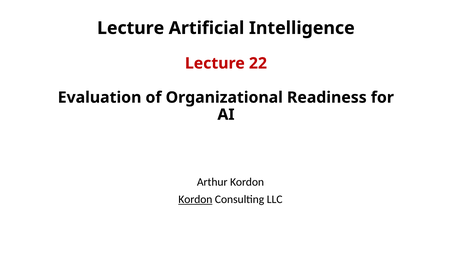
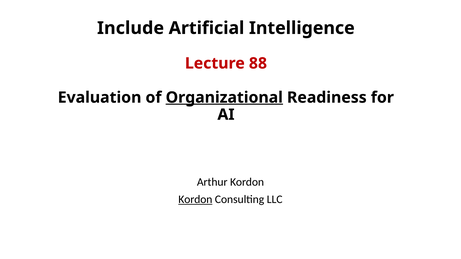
Lecture at (131, 28): Lecture -> Include
22: 22 -> 88
Organizational underline: none -> present
